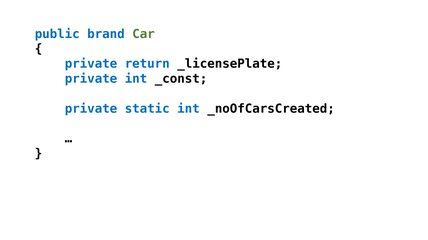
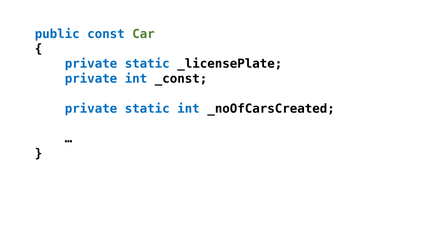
brand: brand -> const
return at (147, 64): return -> static
